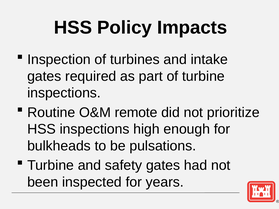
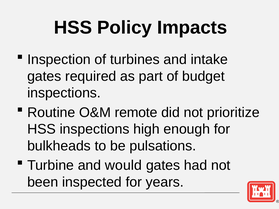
of turbine: turbine -> budget
safety: safety -> would
